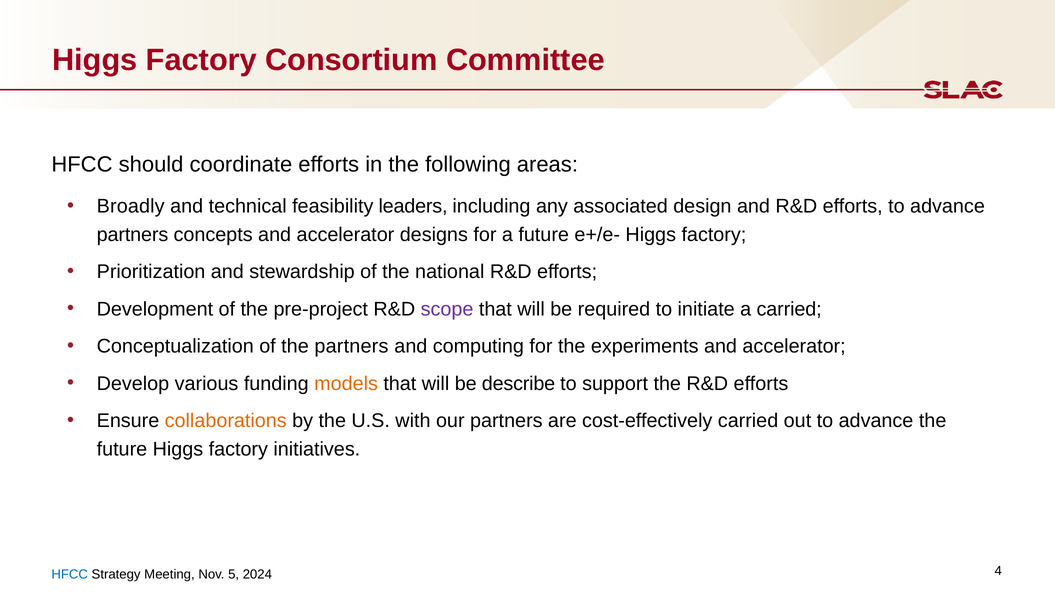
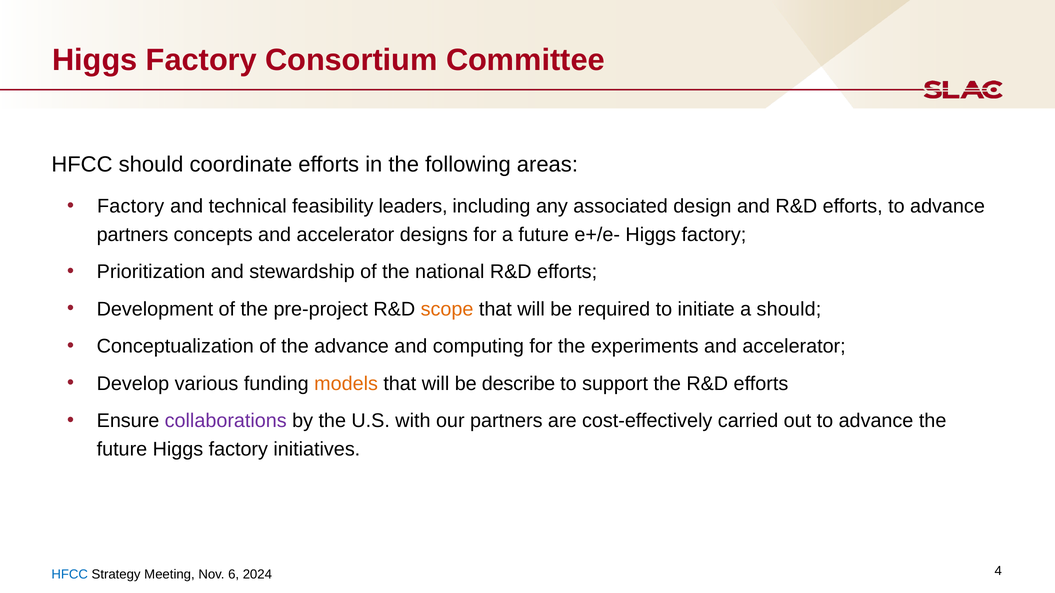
Broadly at (131, 206): Broadly -> Factory
scope colour: purple -> orange
a carried: carried -> should
the partners: partners -> advance
collaborations colour: orange -> purple
5: 5 -> 6
